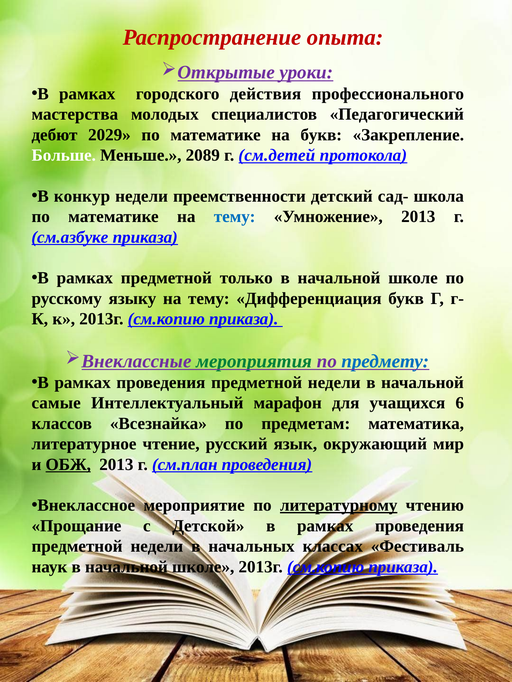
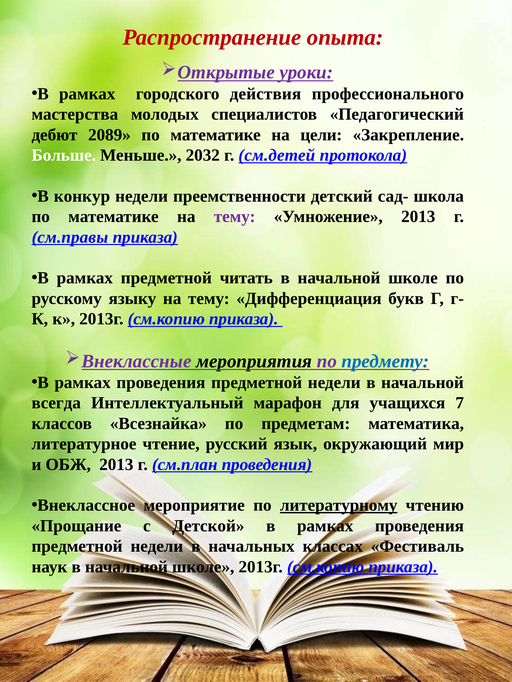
2029: 2029 -> 2089
на букв: букв -> цели
2089: 2089 -> 2032
тему at (235, 217) colour: blue -> purple
см.азбуке: см.азбуке -> см.правы
только: только -> читать
мероприятия colour: green -> black
самые: самые -> всегда
6: 6 -> 7
ОБЖ underline: present -> none
